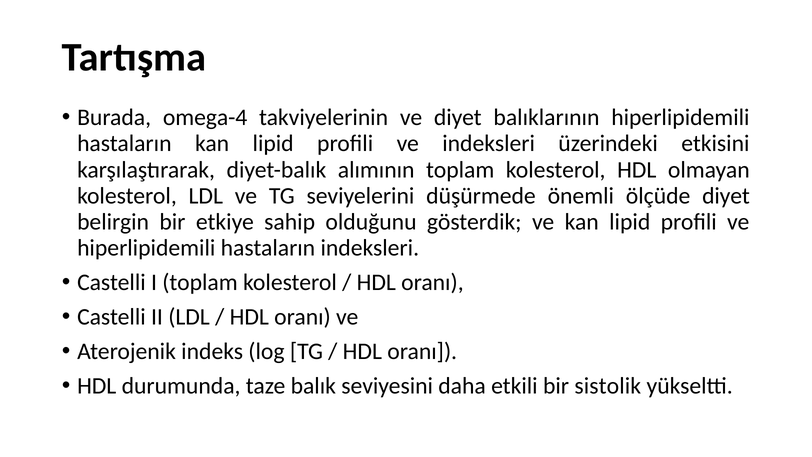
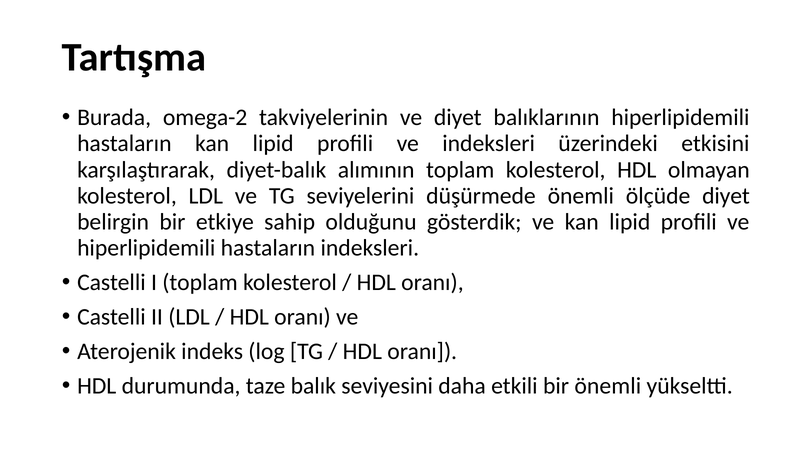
omega-4: omega-4 -> omega-2
bir sistolik: sistolik -> önemli
